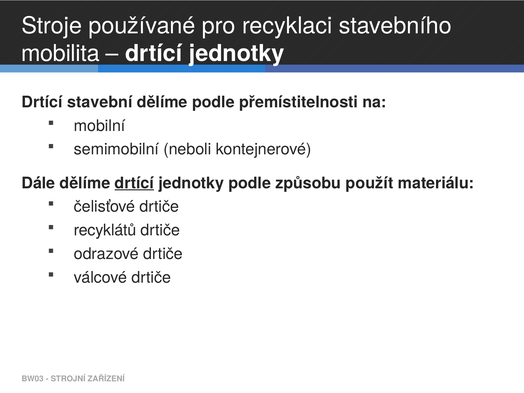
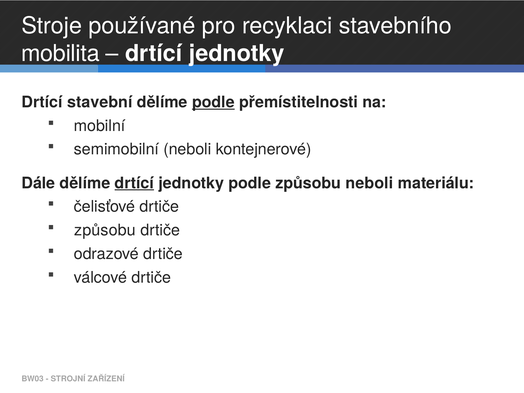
podle at (213, 102) underline: none -> present
způsobu použít: použít -> neboli
recyklátů at (105, 230): recyklátů -> způsobu
